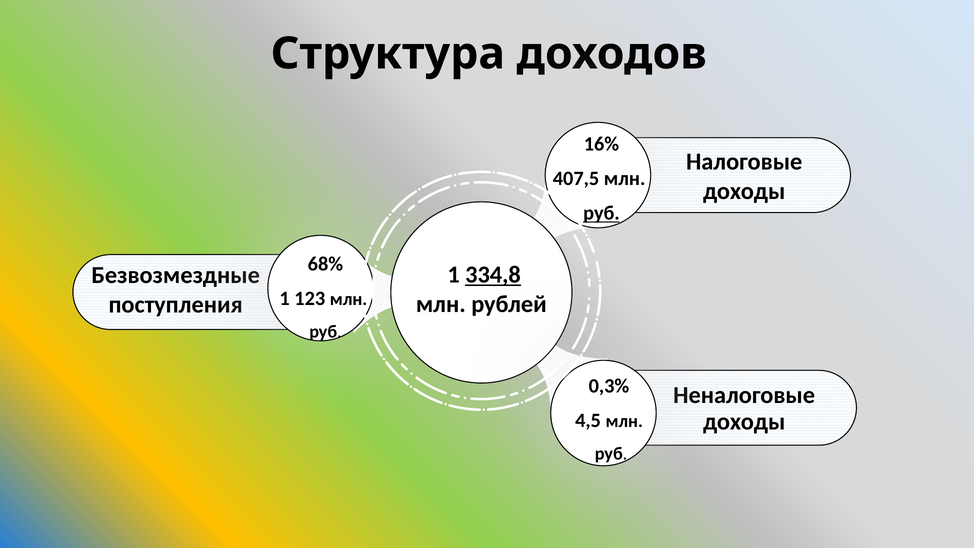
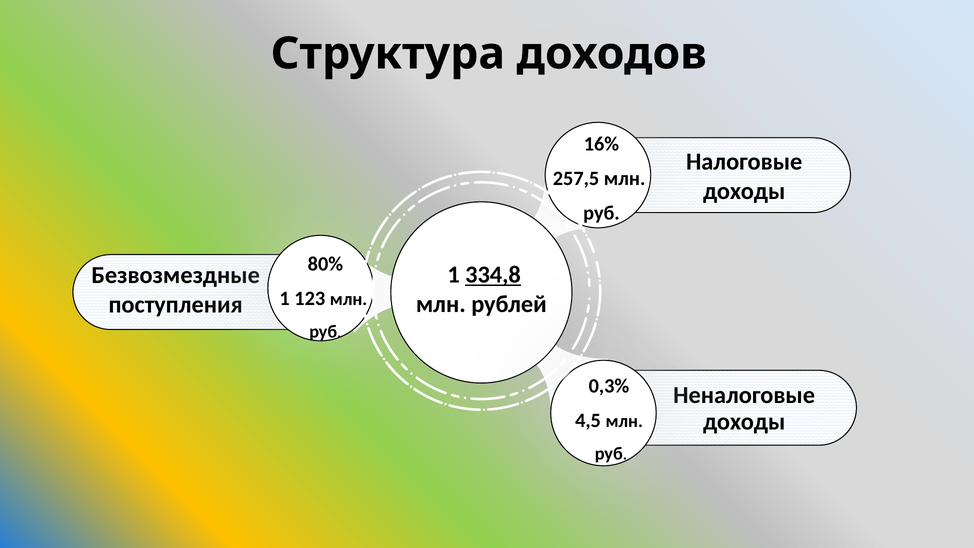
407,5: 407,5 -> 257,5
руб at (601, 213) underline: present -> none
68%: 68% -> 80%
